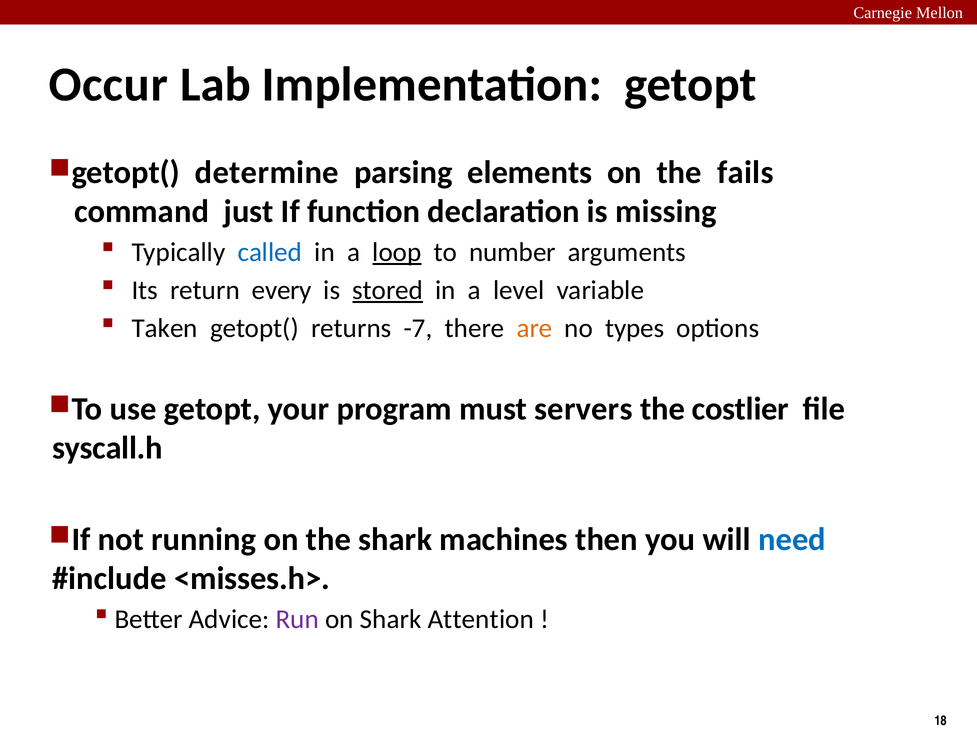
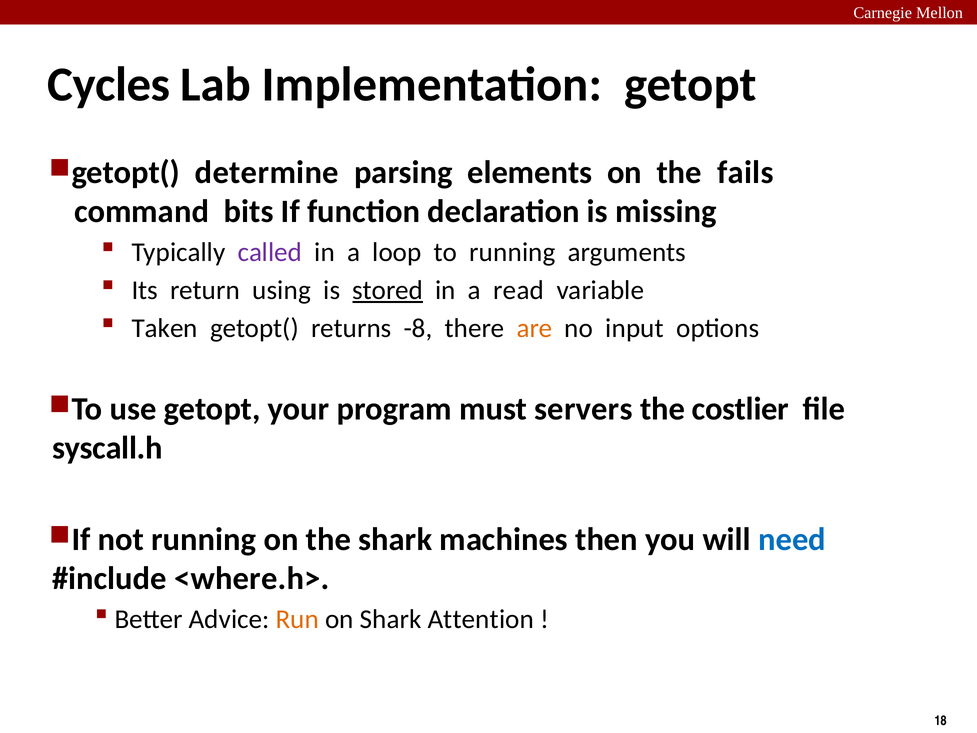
Occur: Occur -> Cycles
just: just -> bits
called colour: blue -> purple
loop underline: present -> none
to number: number -> running
every: every -> using
level: level -> read
-7: -7 -> -8
types: types -> input
<misses.h>: <misses.h> -> <where.h>
Run colour: purple -> orange
